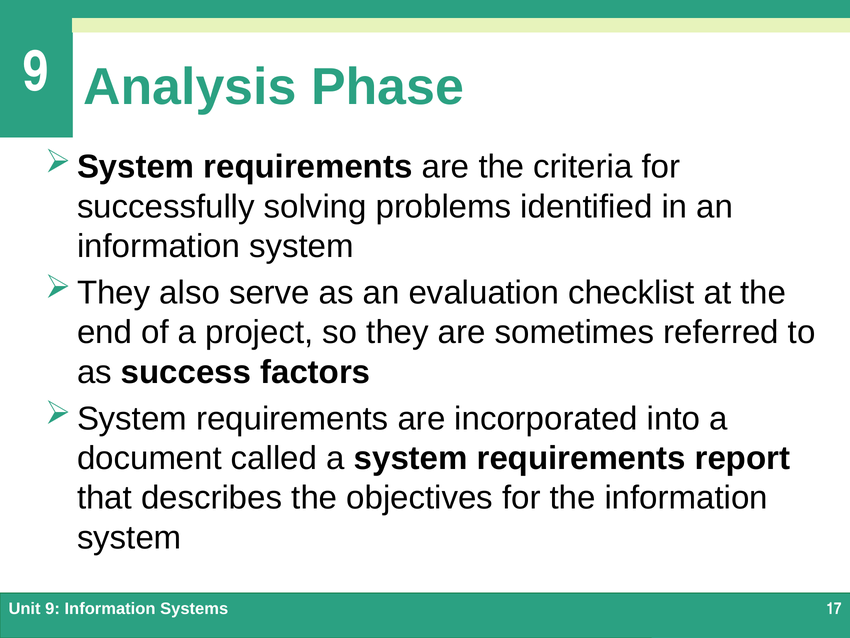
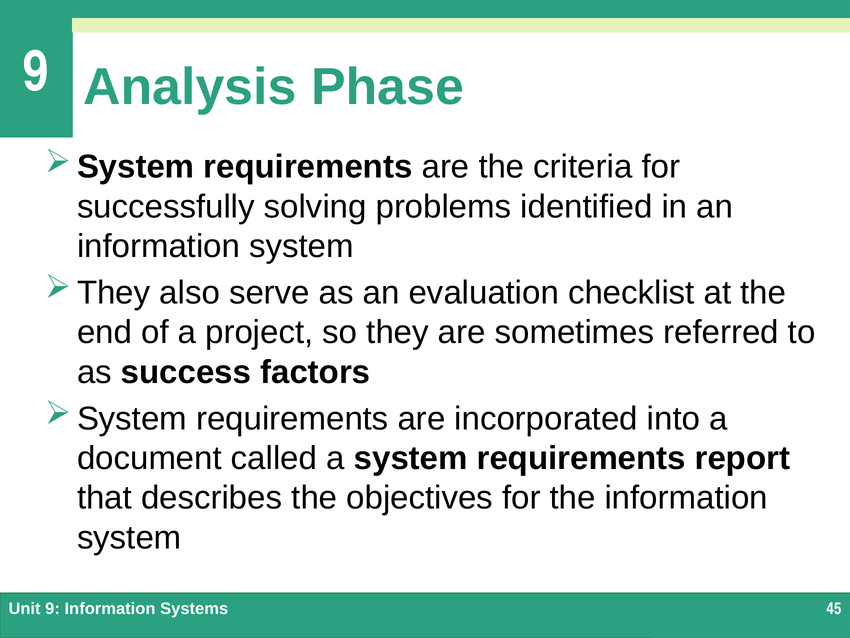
17: 17 -> 45
